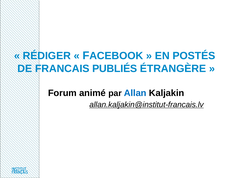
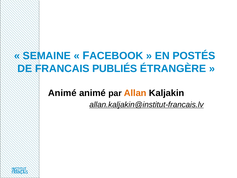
RÉDIGER: RÉDIGER -> SEMAINE
Forum at (62, 93): Forum -> Animé
Allan colour: blue -> orange
